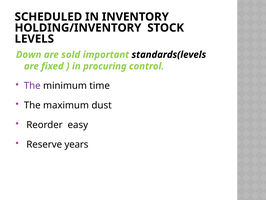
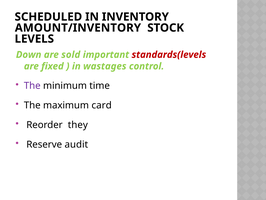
HOLDING/INVENTORY: HOLDING/INVENTORY -> AMOUNT/INVENTORY
standards(levels colour: black -> red
procuring: procuring -> wastages
dust: dust -> card
easy: easy -> they
years: years -> audit
